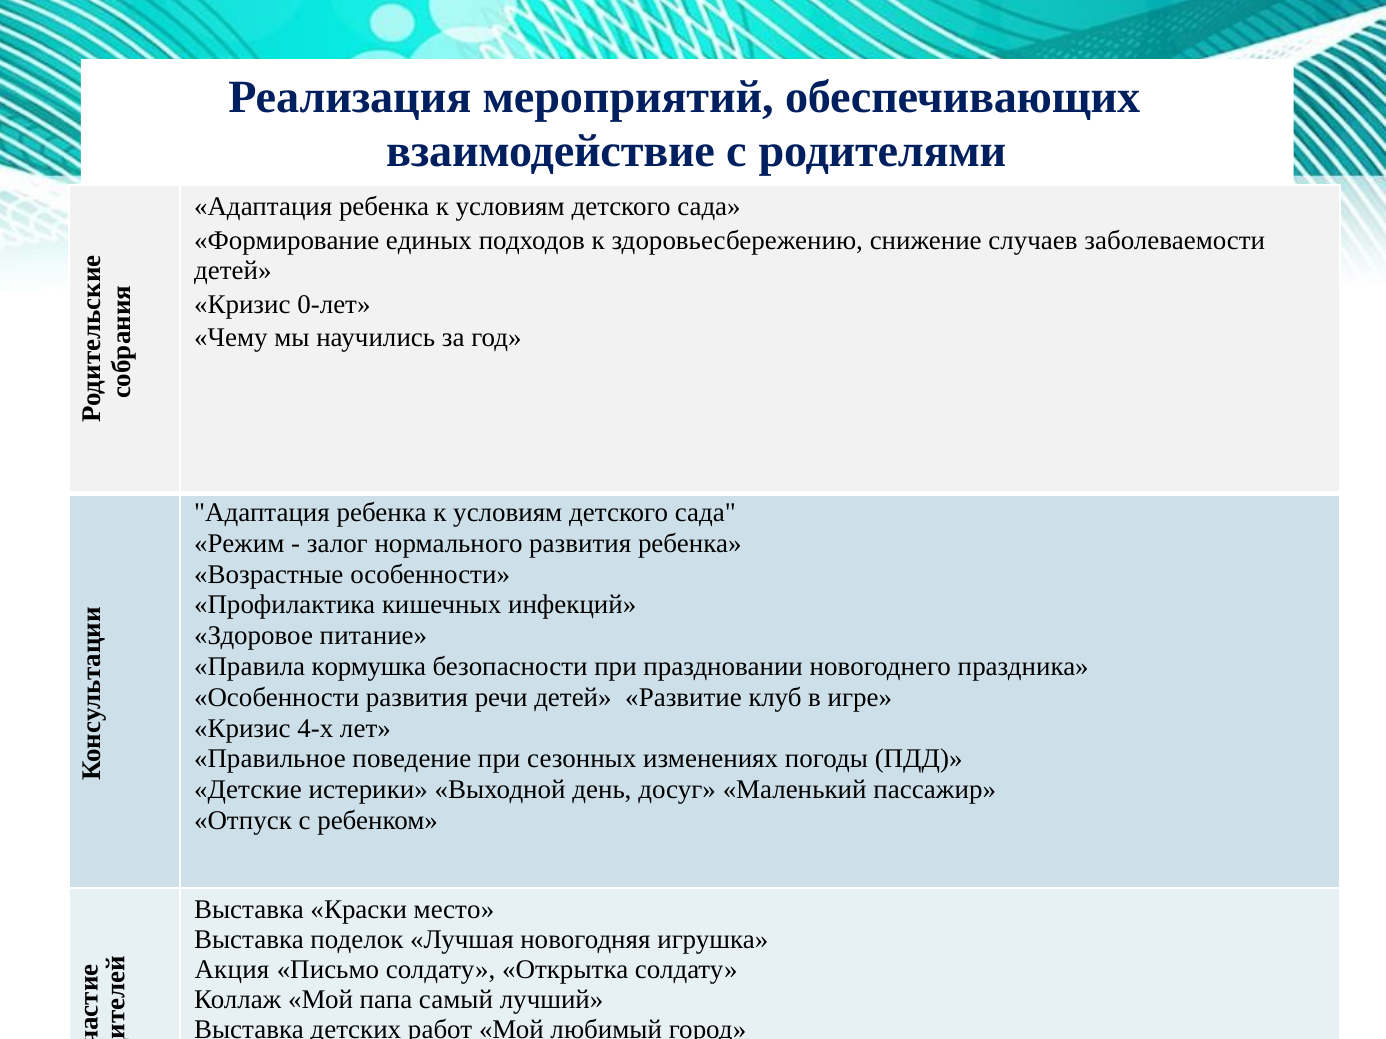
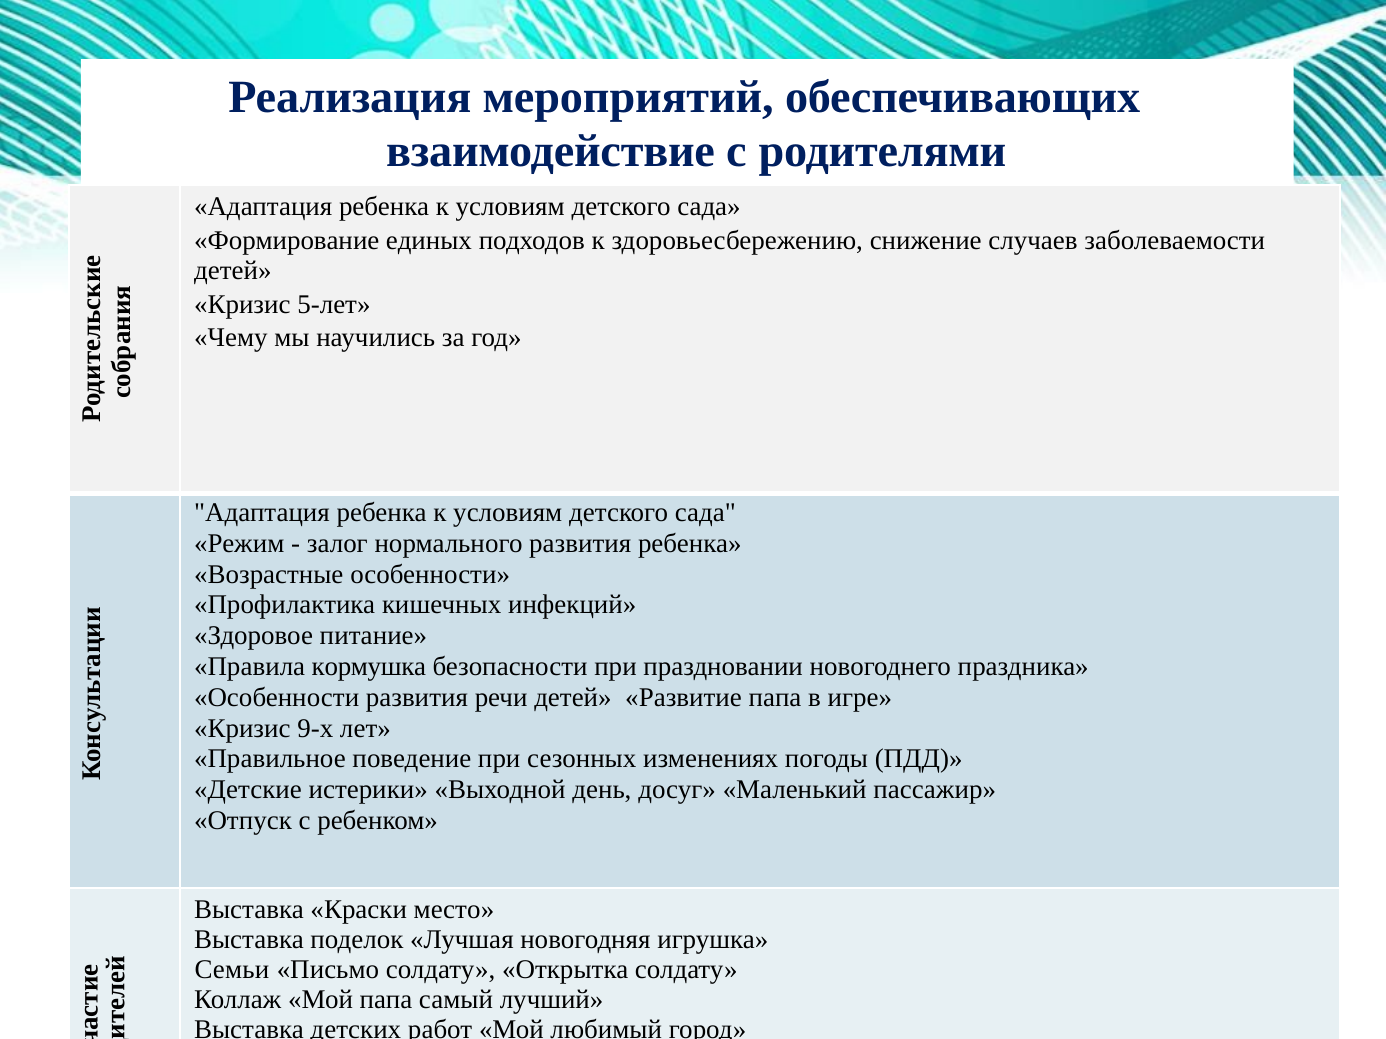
0-лет: 0-лет -> 5-лет
Развитие клуб: клуб -> папа
4-х: 4-х -> 9-х
Акция: Акция -> Семьи
